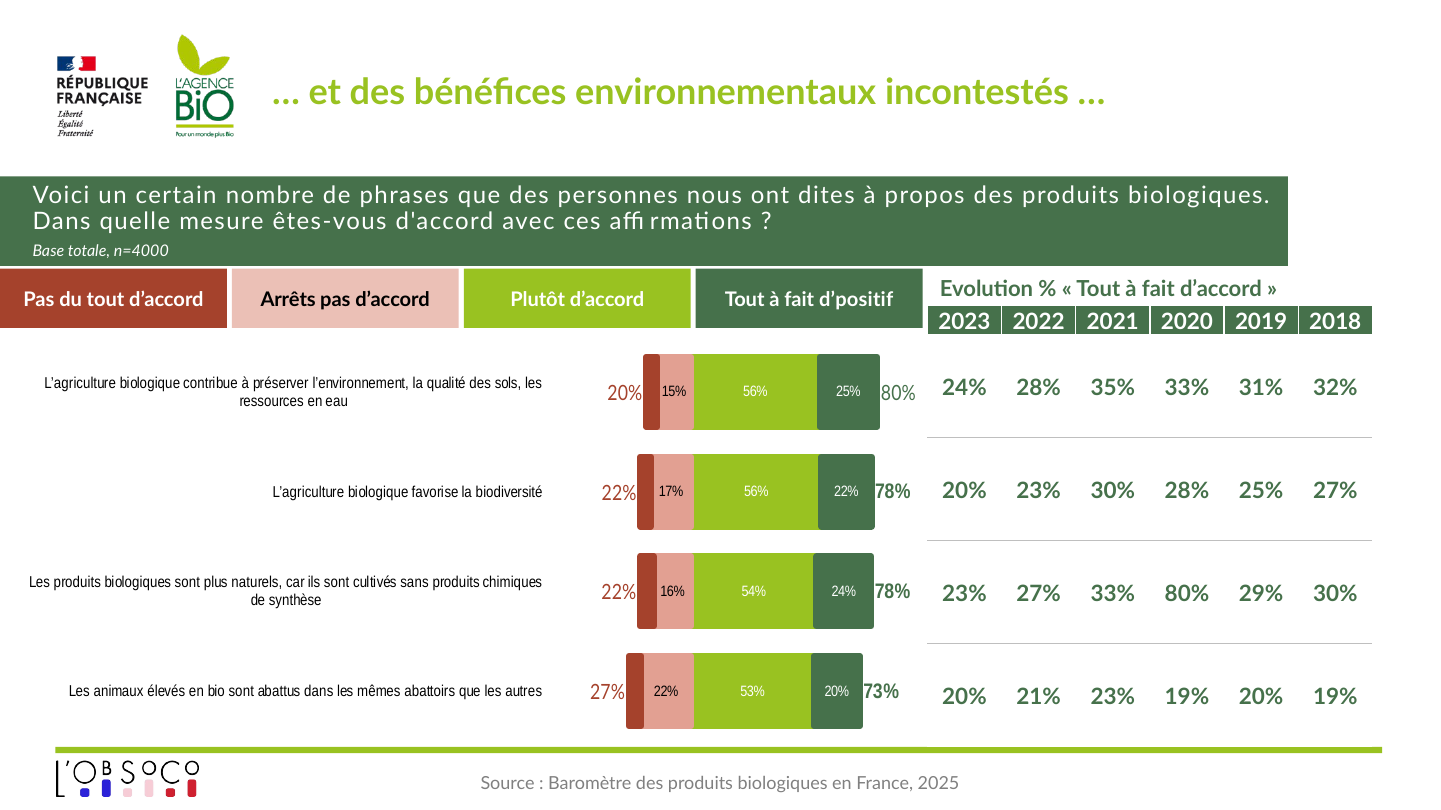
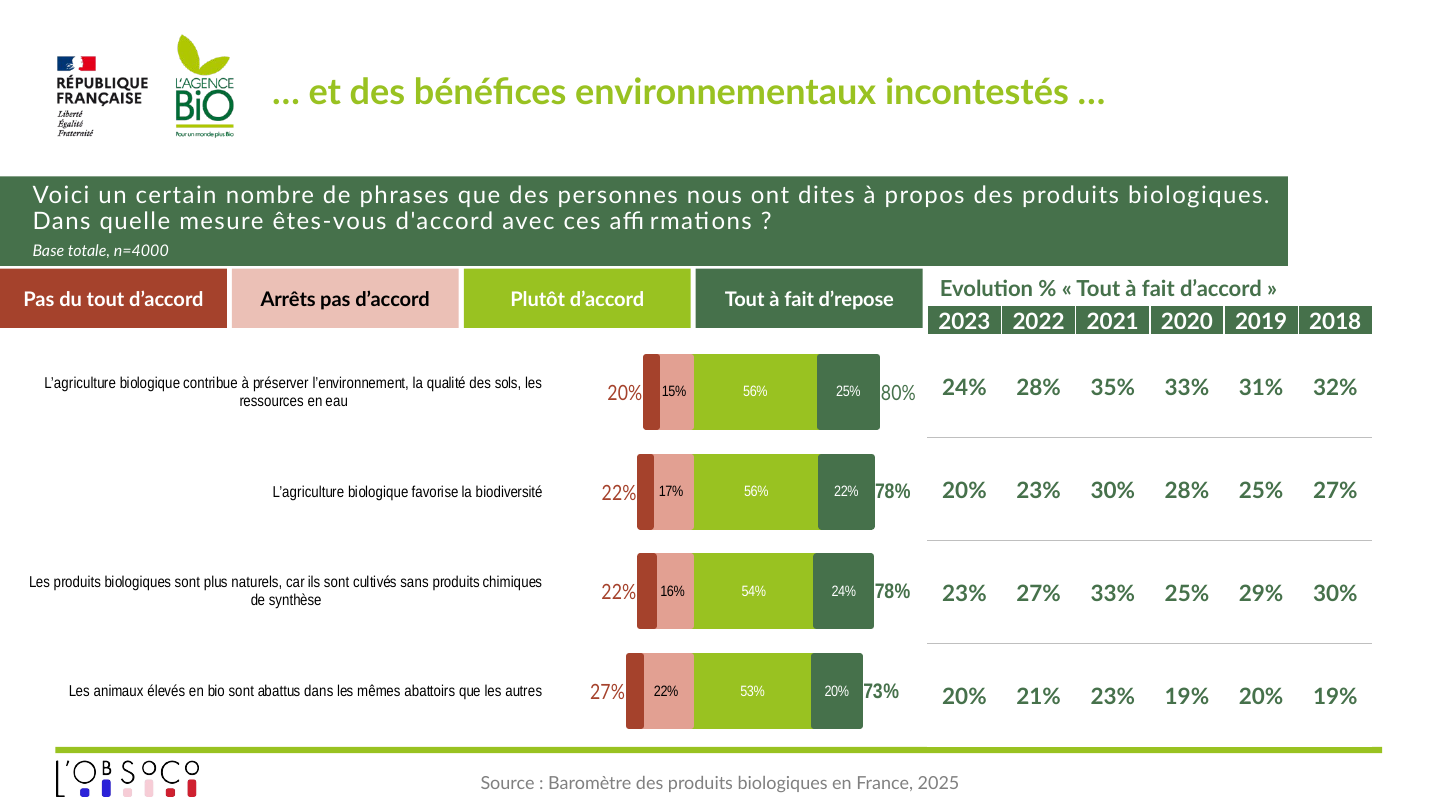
d’positif: d’positif -> d’repose
33% 80%: 80% -> 25%
